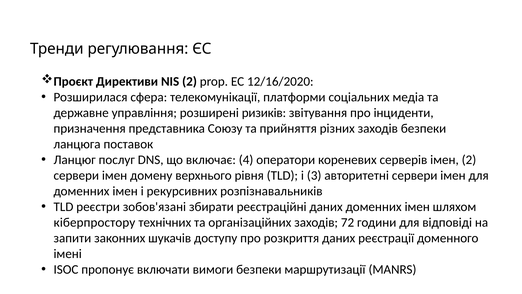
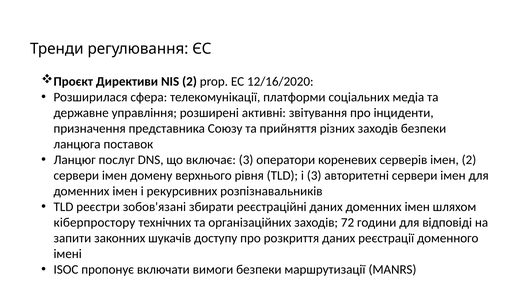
ризиків: ризиків -> активні
включає 4: 4 -> 3
